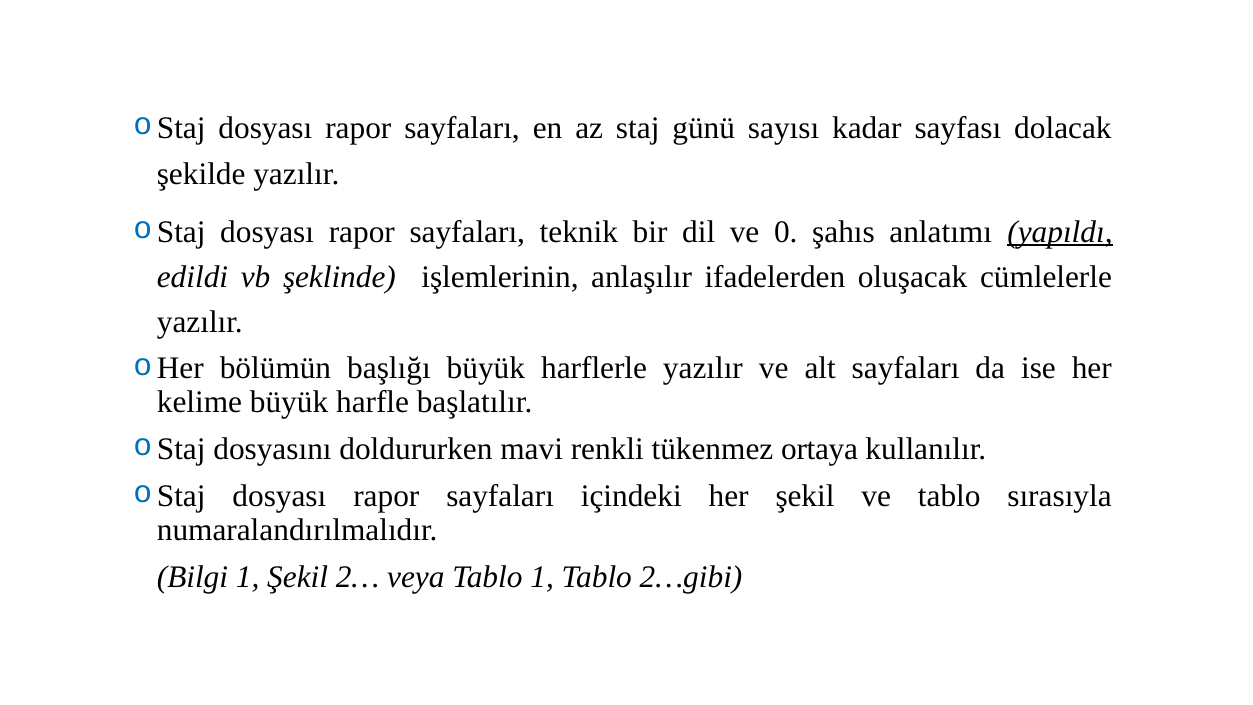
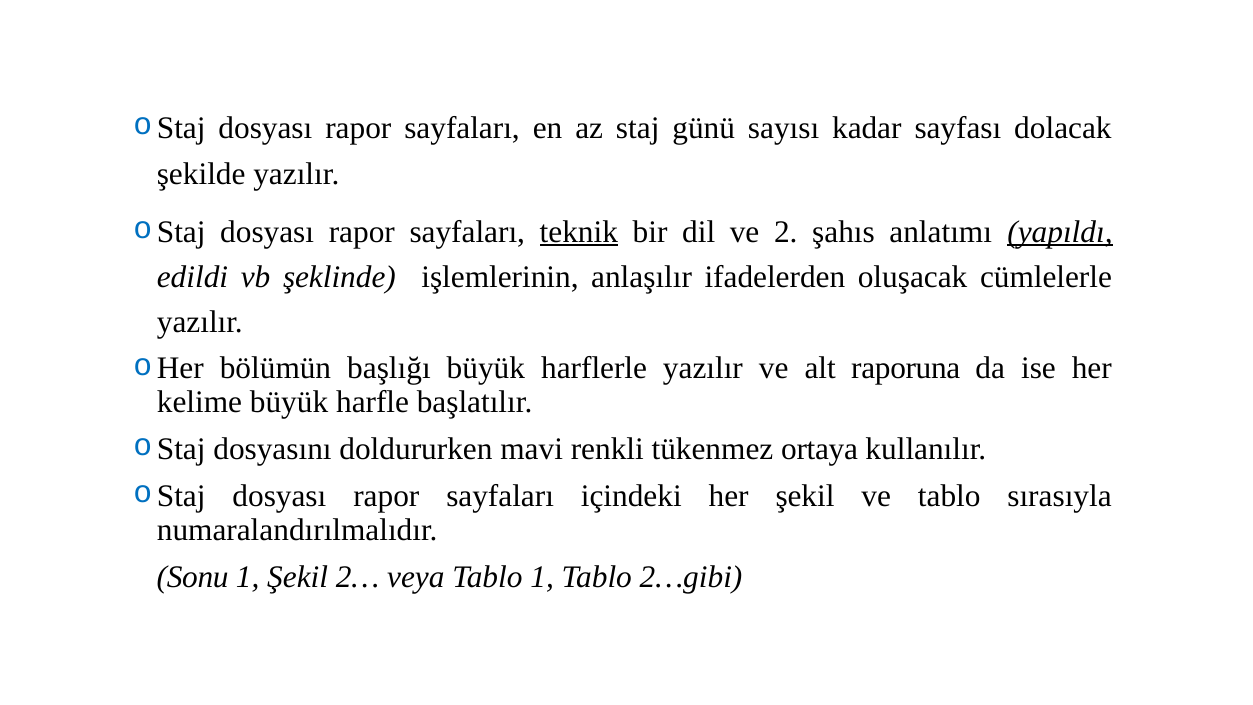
teknik underline: none -> present
0: 0 -> 2
alt sayfaları: sayfaları -> raporuna
Bilgi: Bilgi -> Sonu
